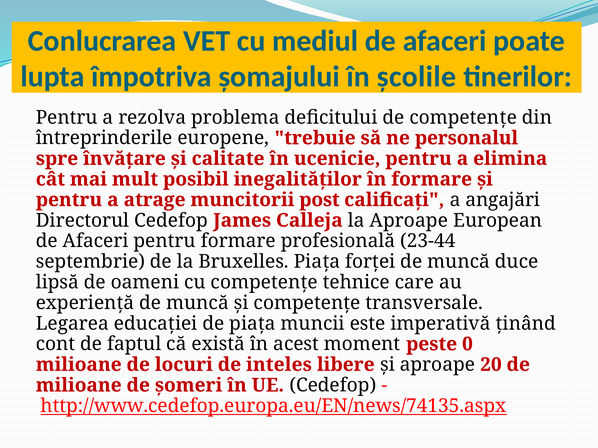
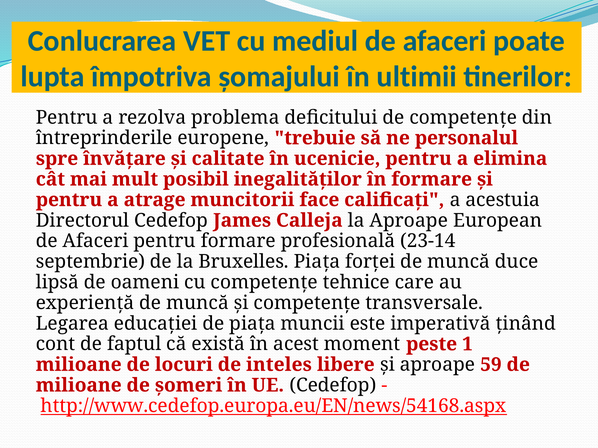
școlile: școlile -> ultimii
post: post -> face
angajări: angajări -> acestuia
23-44: 23-44 -> 23-14
0: 0 -> 1
20: 20 -> 59
http://www.cedefop.europa.eu/EN/news/74135.aspx: http://www.cedefop.europa.eu/EN/news/74135.aspx -> http://www.cedefop.europa.eu/EN/news/54168.aspx
